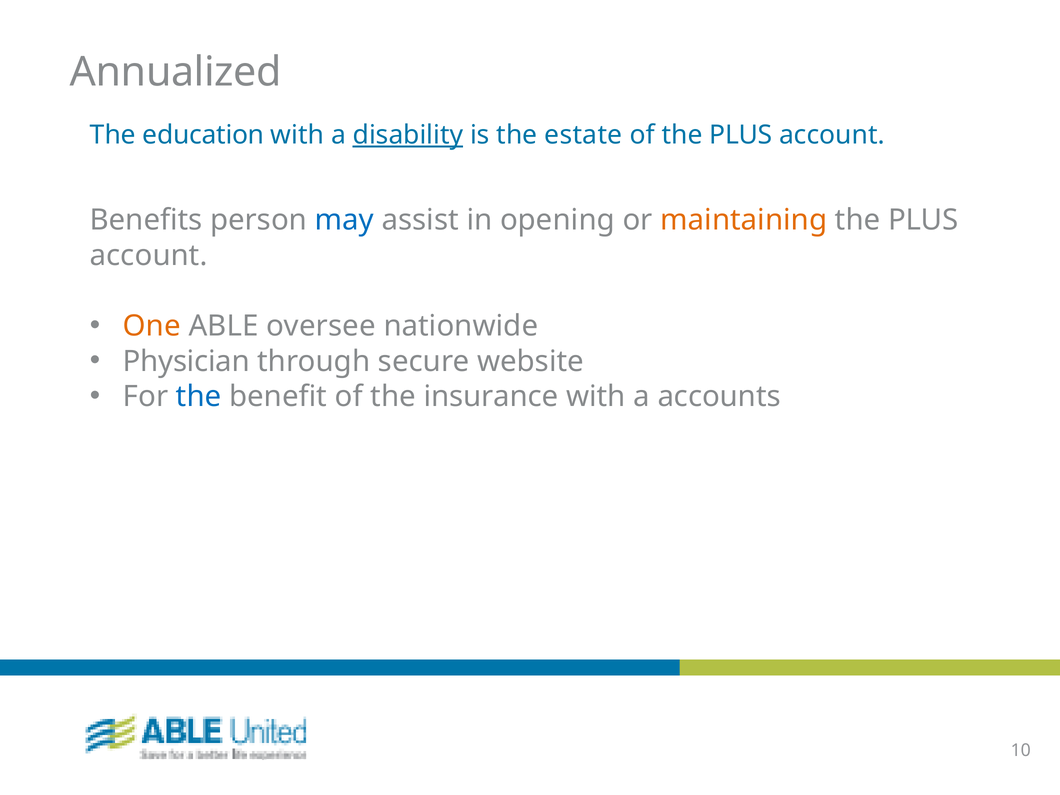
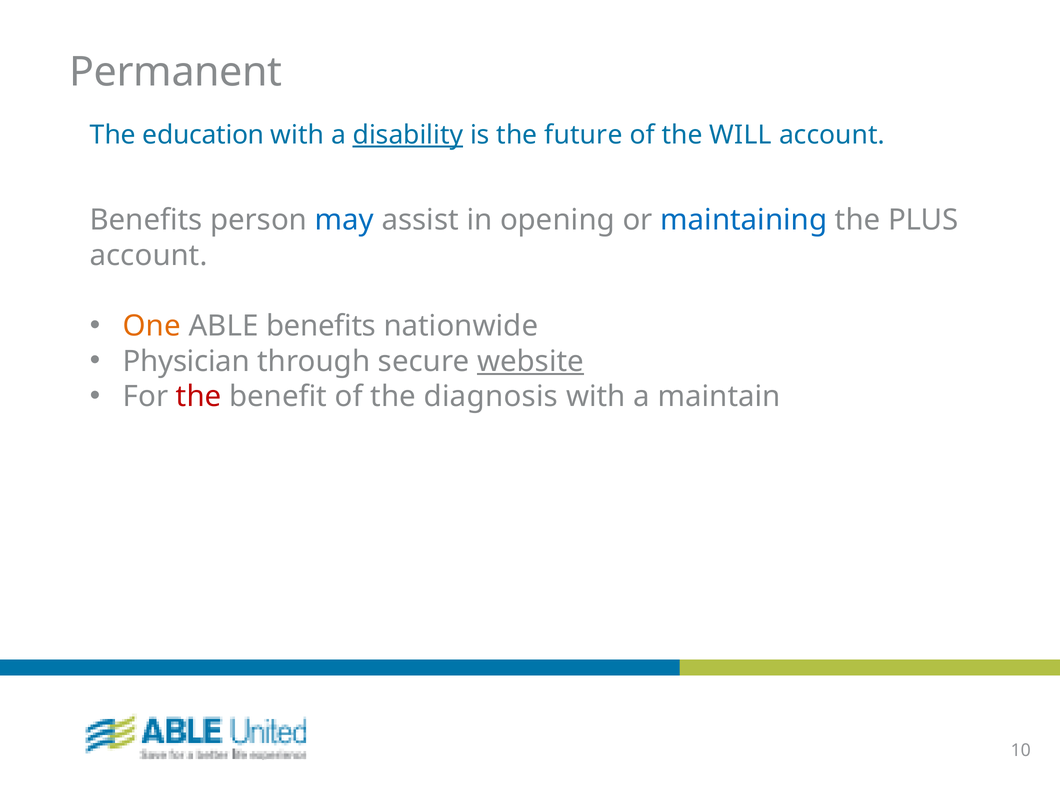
Annualized: Annualized -> Permanent
estate: estate -> future
of the PLUS: PLUS -> WILL
maintaining colour: orange -> blue
ABLE oversee: oversee -> benefits
website underline: none -> present
the at (199, 397) colour: blue -> red
insurance: insurance -> diagnosis
accounts: accounts -> maintain
